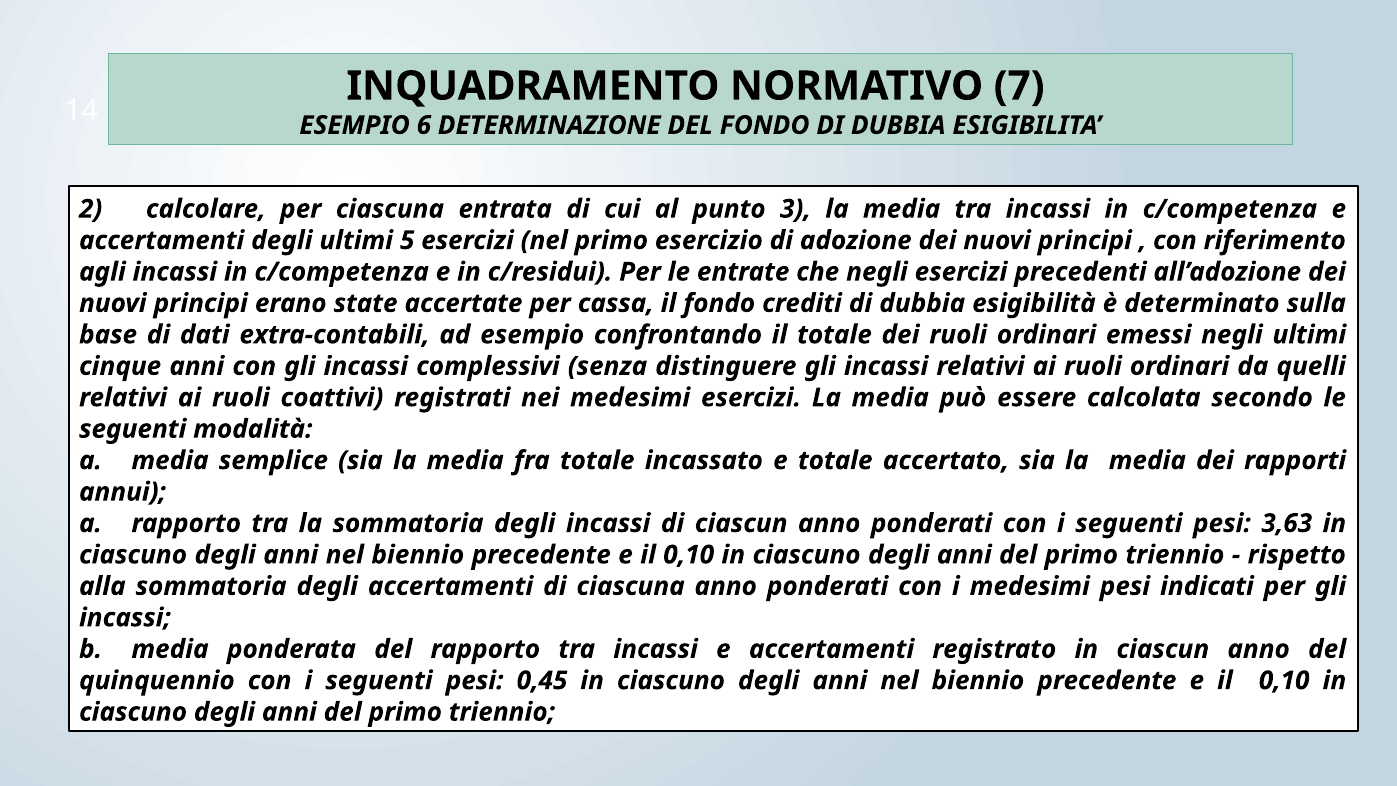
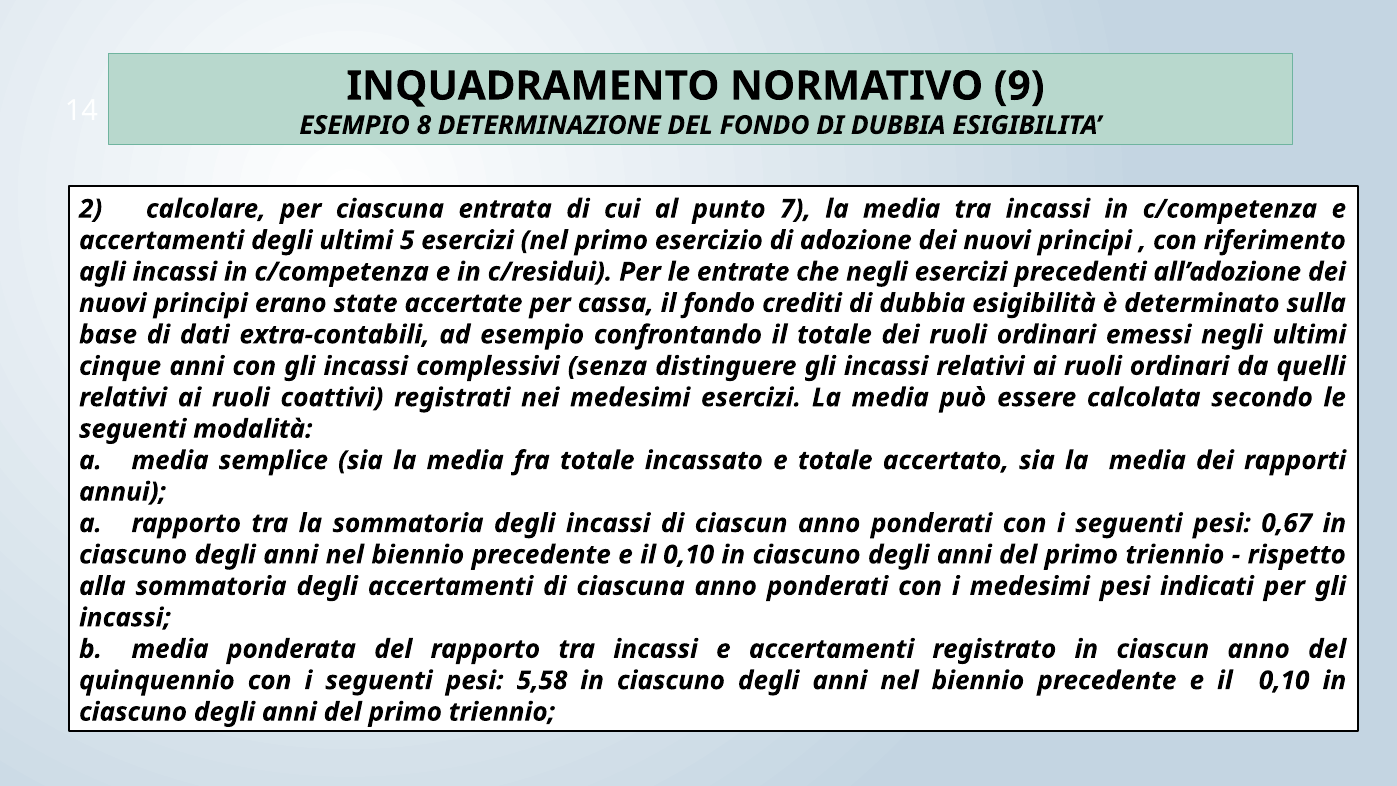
7: 7 -> 9
6: 6 -> 8
3: 3 -> 7
3,63: 3,63 -> 0,67
0,45: 0,45 -> 5,58
